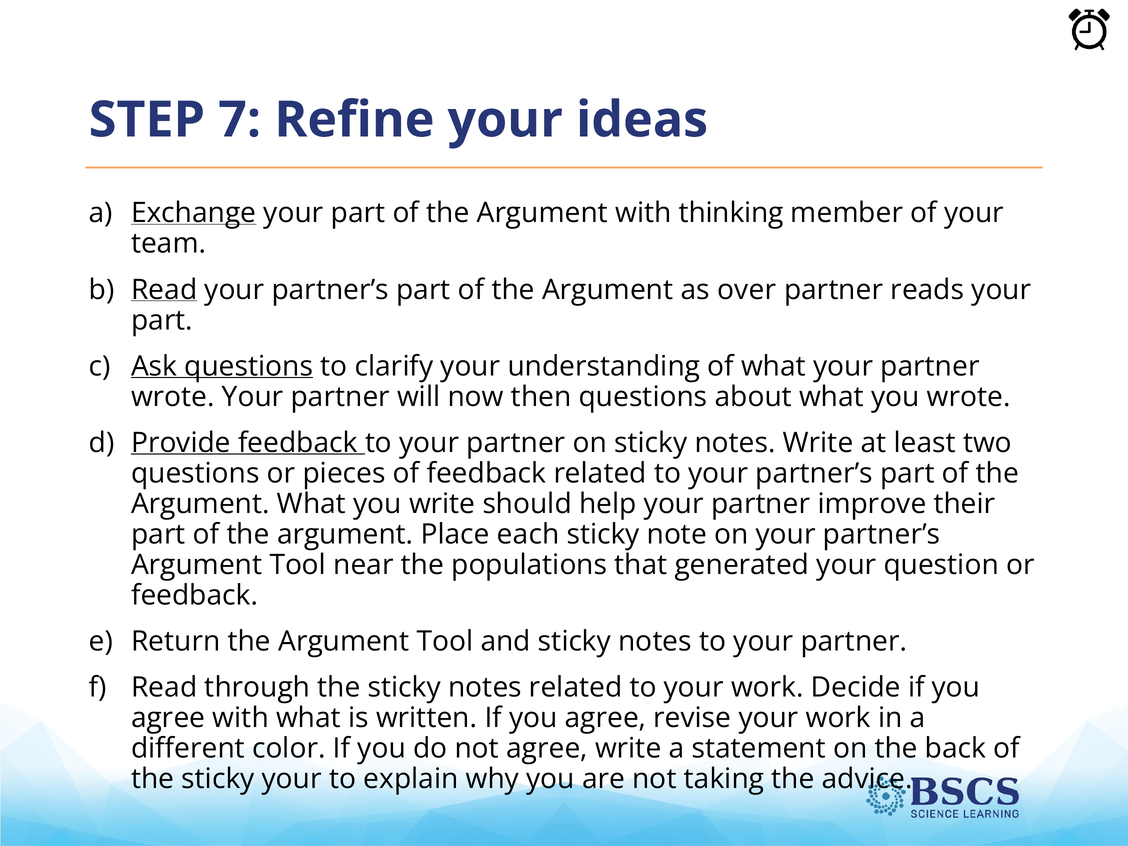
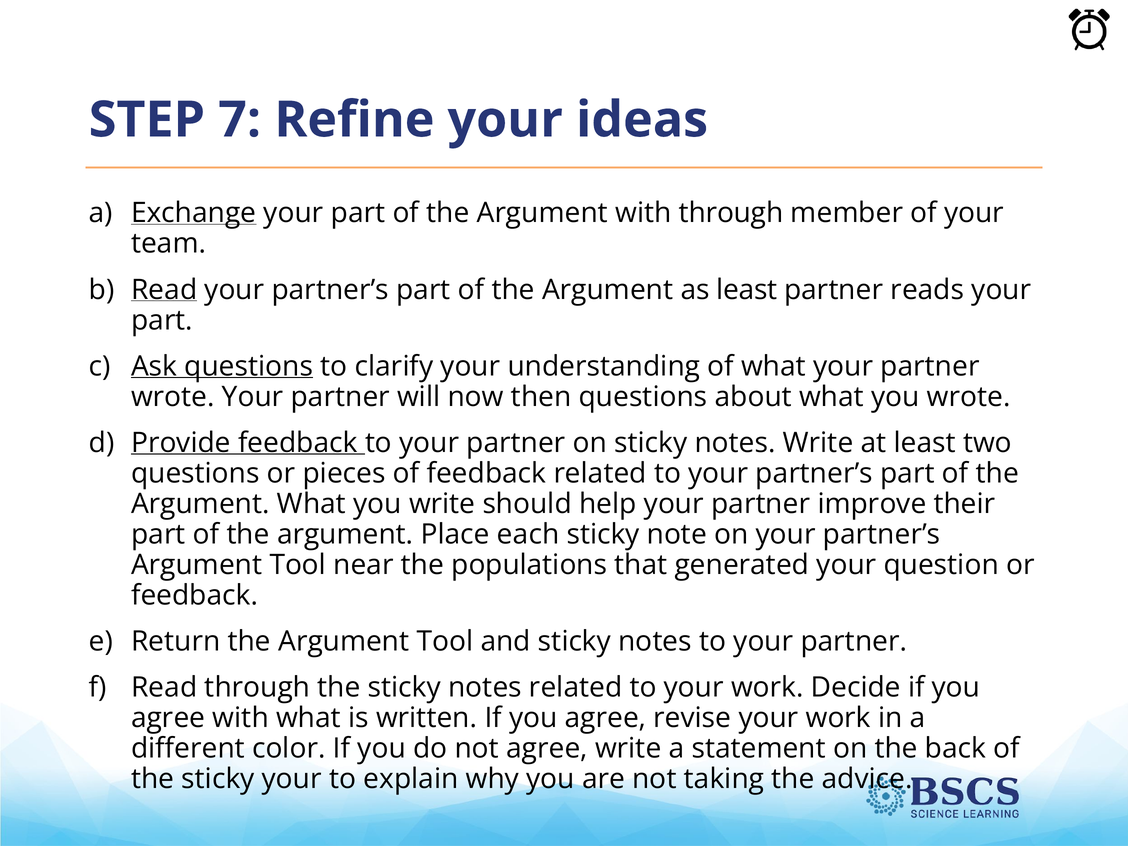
with thinking: thinking -> through
as over: over -> least
